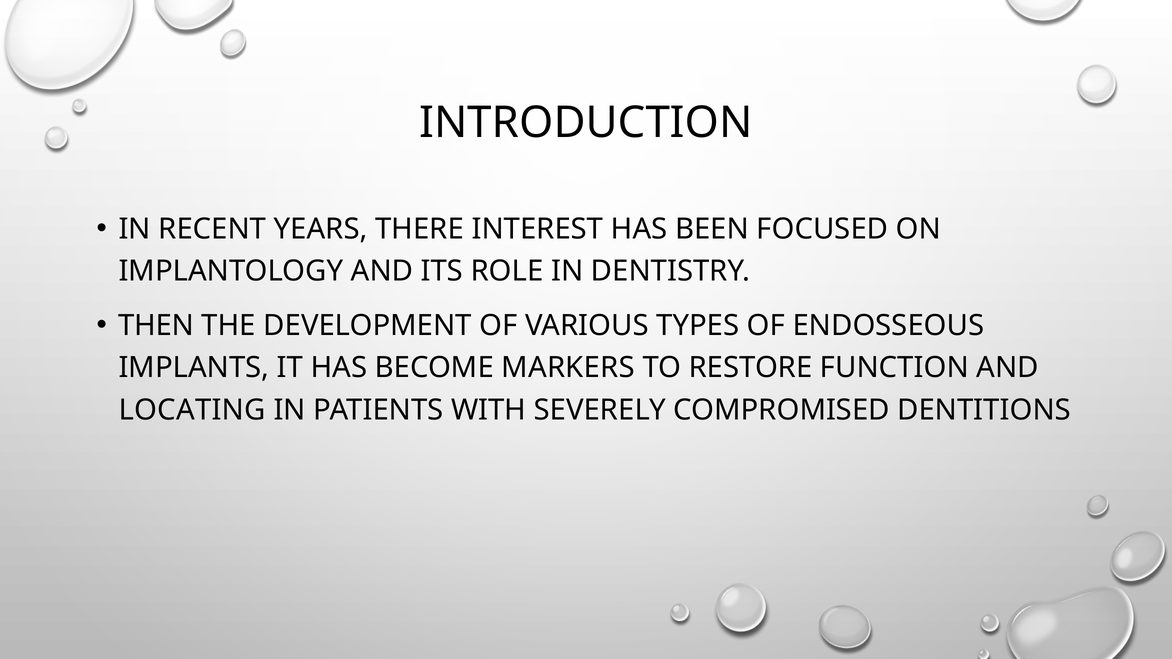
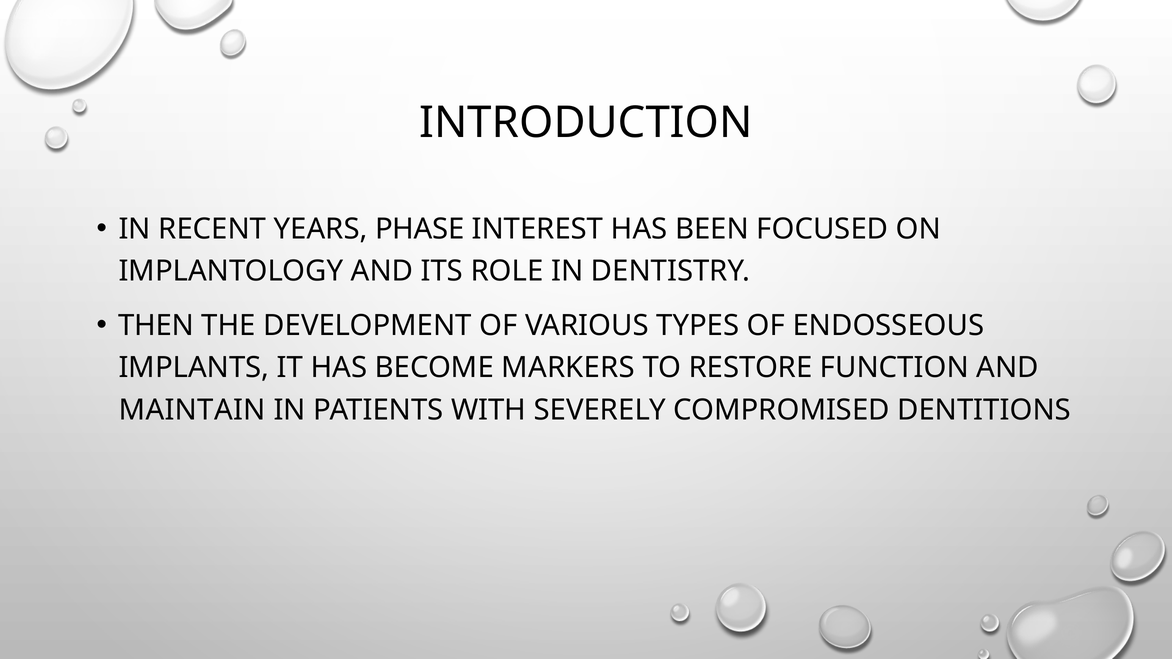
THERE: THERE -> PHASE
LOCATING: LOCATING -> MAINTAIN
